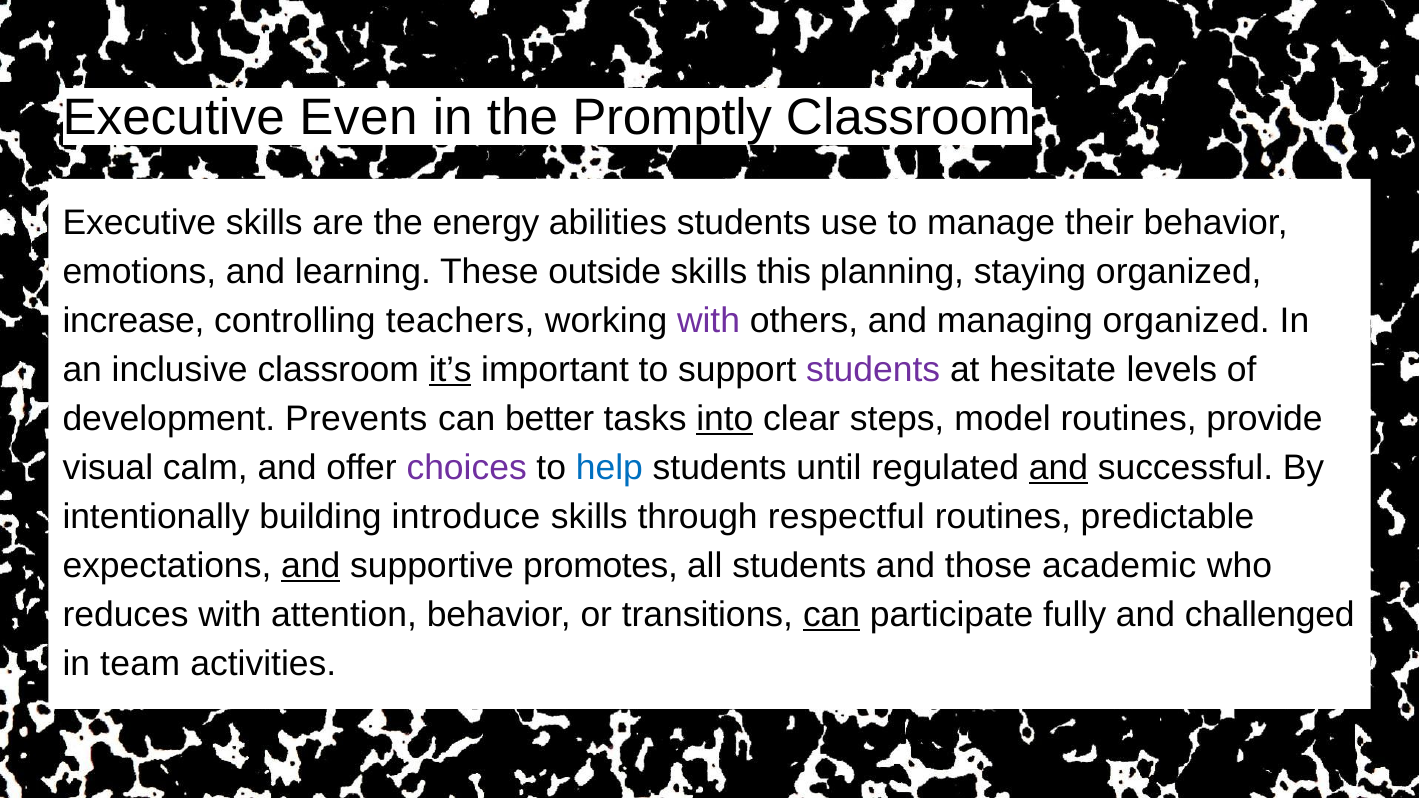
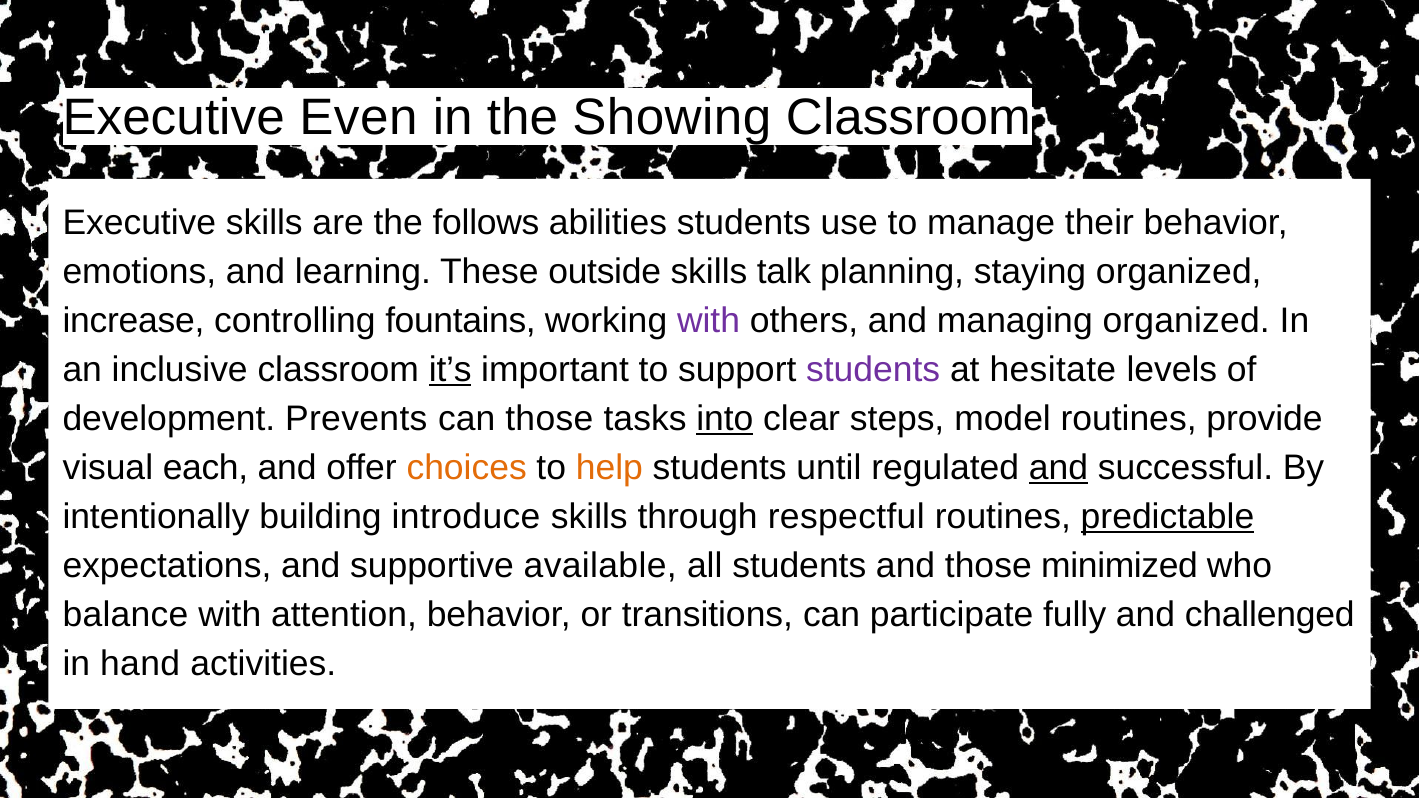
Promptly: Promptly -> Showing
energy: energy -> follows
this: this -> talk
teachers: teachers -> fountains
can better: better -> those
calm: calm -> each
choices colour: purple -> orange
help colour: blue -> orange
predictable underline: none -> present
and at (311, 566) underline: present -> none
promotes: promotes -> available
academic: academic -> minimized
reduces: reduces -> balance
can at (832, 615) underline: present -> none
team: team -> hand
